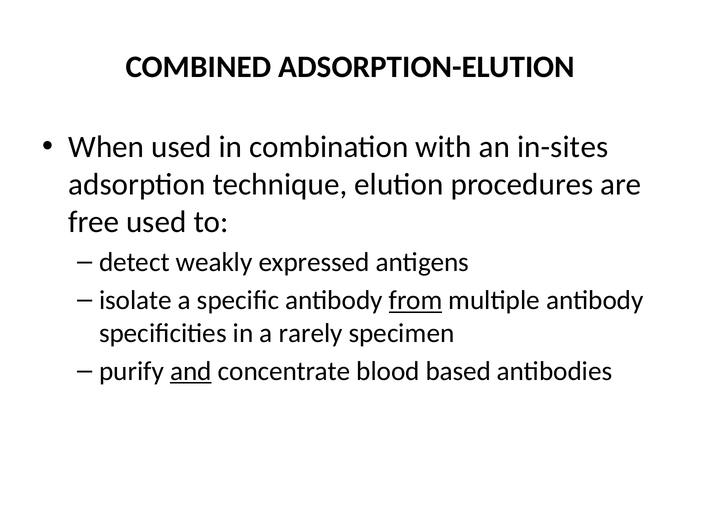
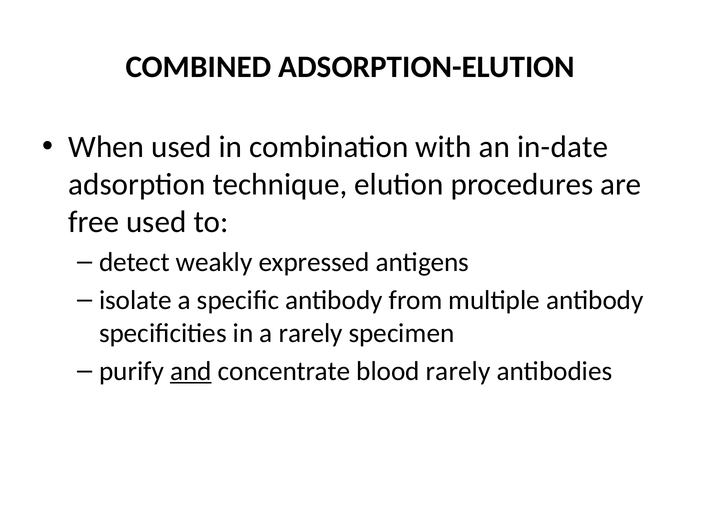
in-sites: in-sites -> in-date
from underline: present -> none
blood based: based -> rarely
